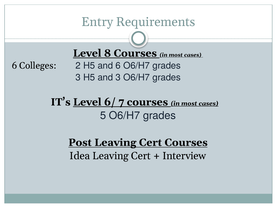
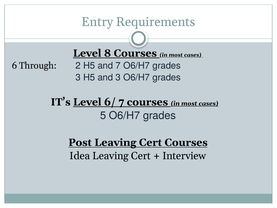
Colleges: Colleges -> Through
and 6: 6 -> 7
